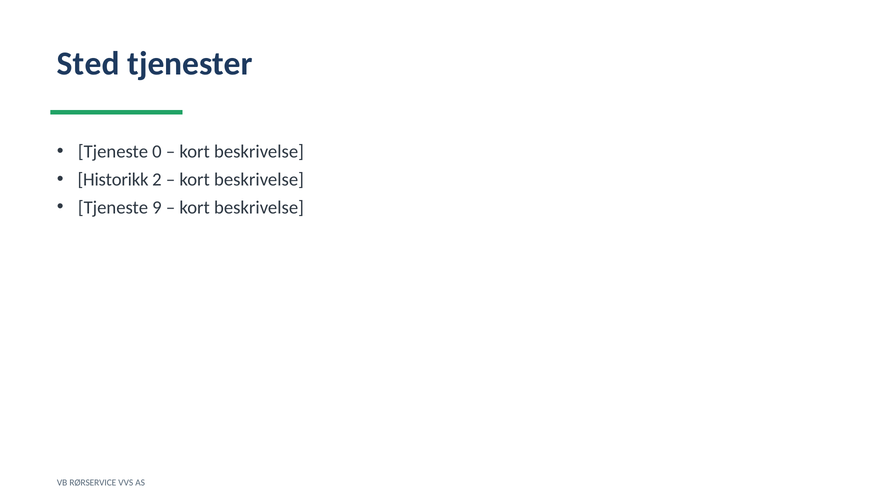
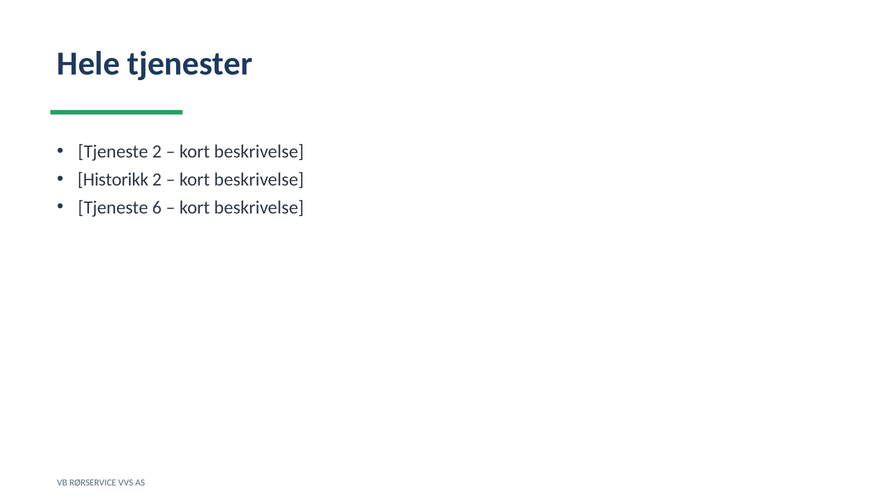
Sted: Sted -> Hele
Tjeneste 0: 0 -> 2
9: 9 -> 6
